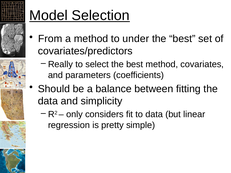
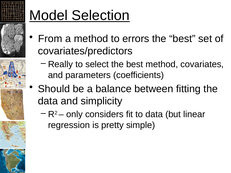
under: under -> errors
